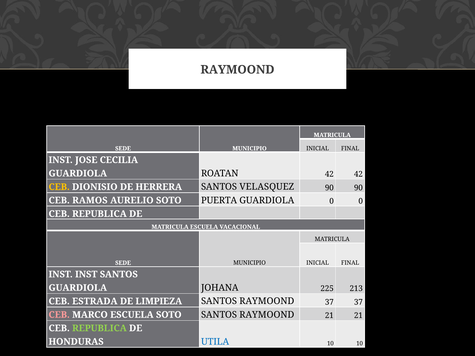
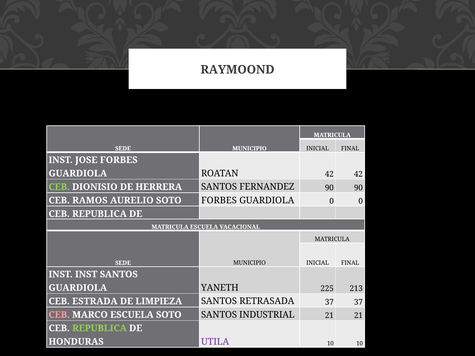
JOSE CECILIA: CECILIA -> FORBES
CEB at (59, 187) colour: yellow -> light green
VELASQUEZ: VELASQUEZ -> FERNANDEZ
SOTO PUERTA: PUERTA -> FORBES
JOHANA: JOHANA -> YANETH
RAYMOOND at (267, 301): RAYMOOND -> RETRASADA
SOTO SANTOS RAYMOOND: RAYMOOND -> INDUSTRIAL
UTILA at (215, 342) colour: blue -> purple
